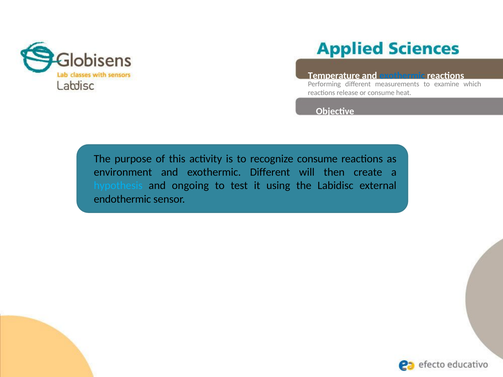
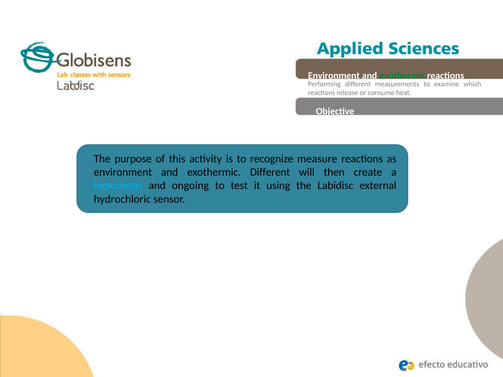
Temperature at (334, 76): Temperature -> Environment
exothermic at (402, 76) colour: blue -> green
recognize consume: consume -> measure
endothermic: endothermic -> hydrochloric
